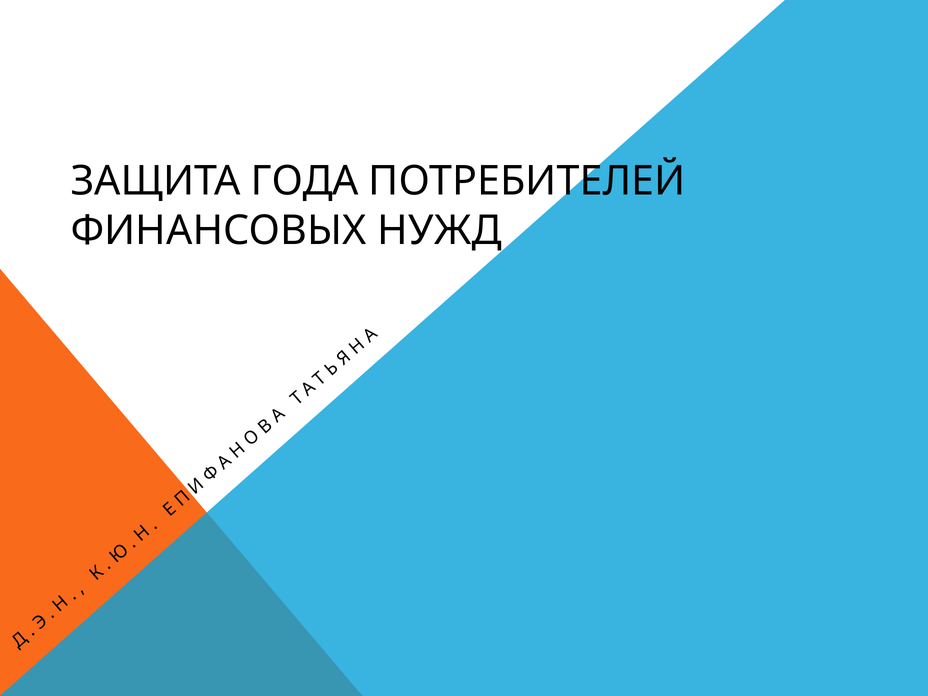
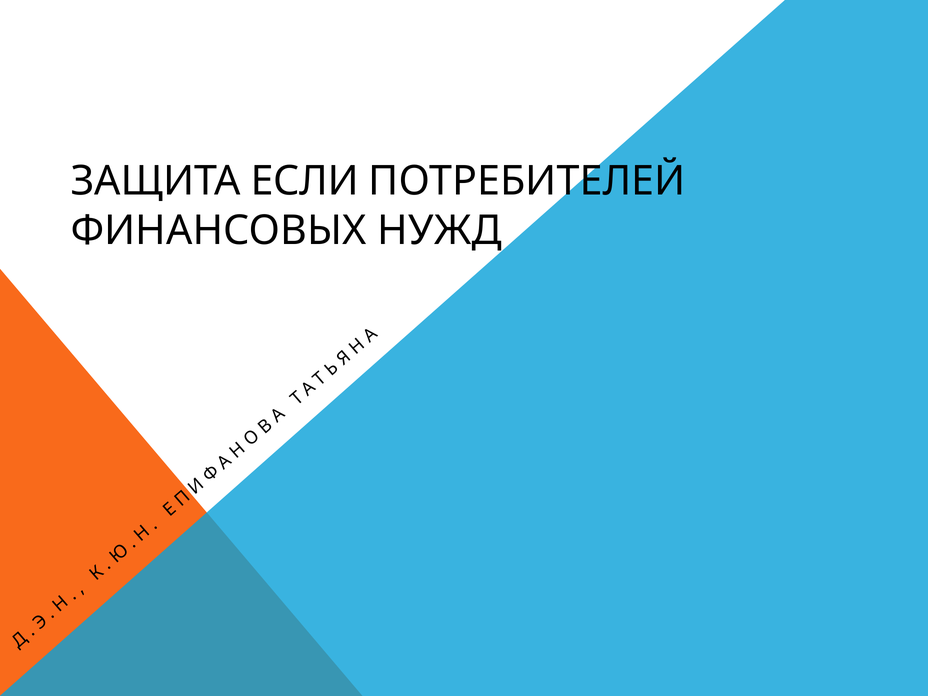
ГОДА: ГОДА -> ЕСЛИ
